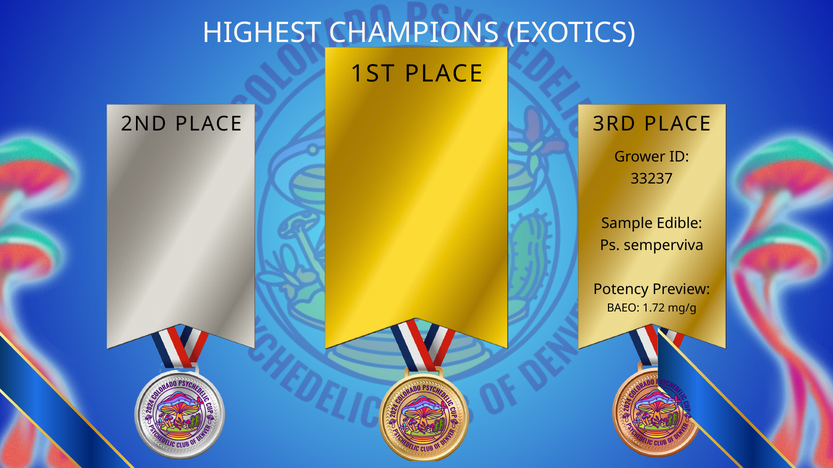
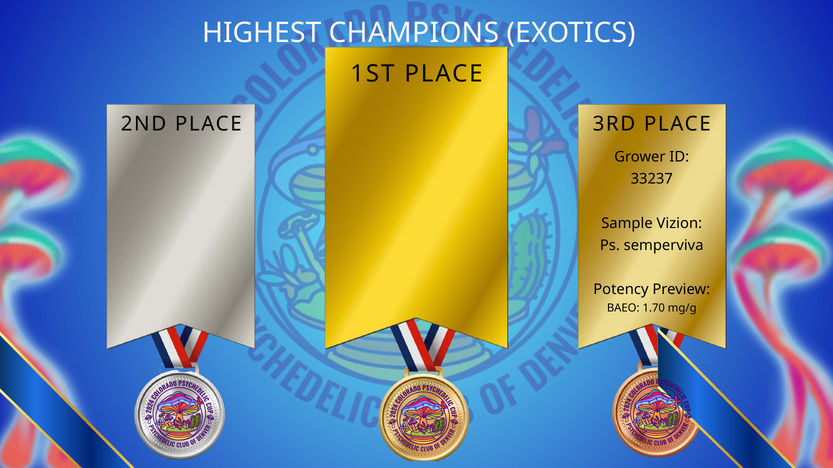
Edible: Edible -> Vizion
1.72: 1.72 -> 1.70
